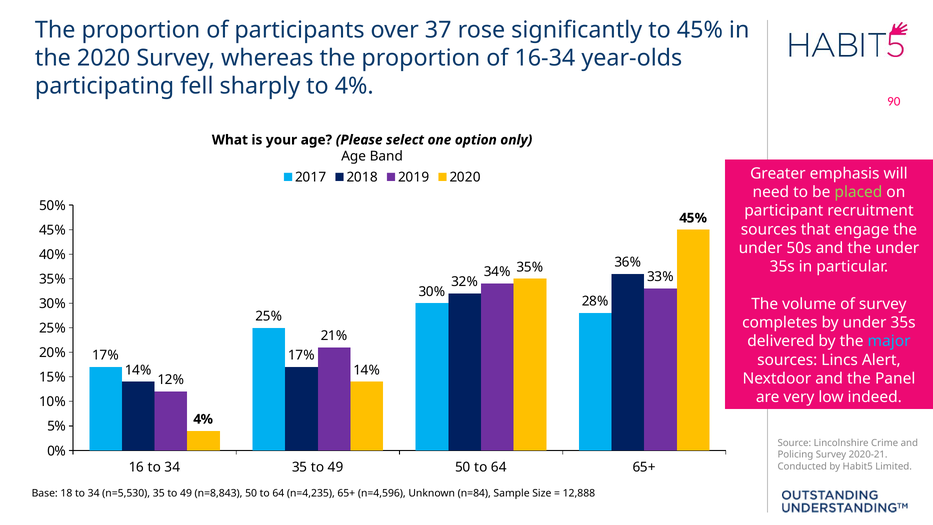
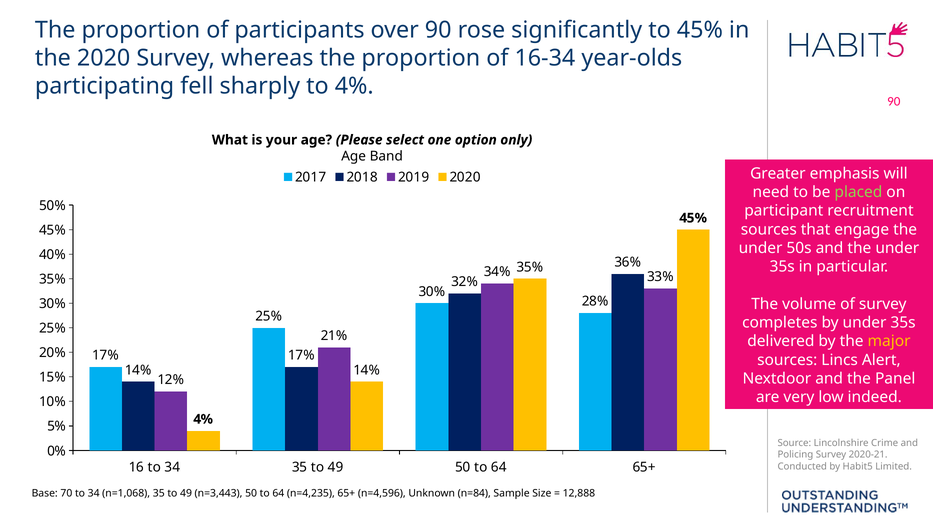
over 37: 37 -> 90
major colour: light blue -> yellow
18: 18 -> 70
n=5,530: n=5,530 -> n=1,068
n=8,843: n=8,843 -> n=3,443
